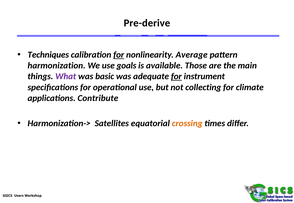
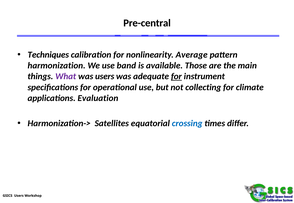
Pre-derive: Pre-derive -> Pre-central
for at (119, 55) underline: present -> none
goals: goals -> band
was basic: basic -> users
Contribute: Contribute -> Evaluation
crossing colour: orange -> blue
